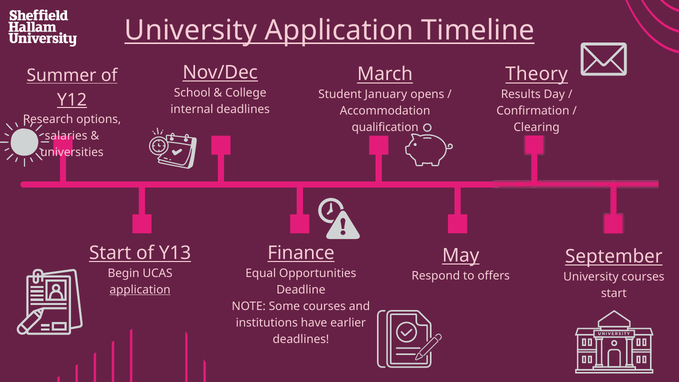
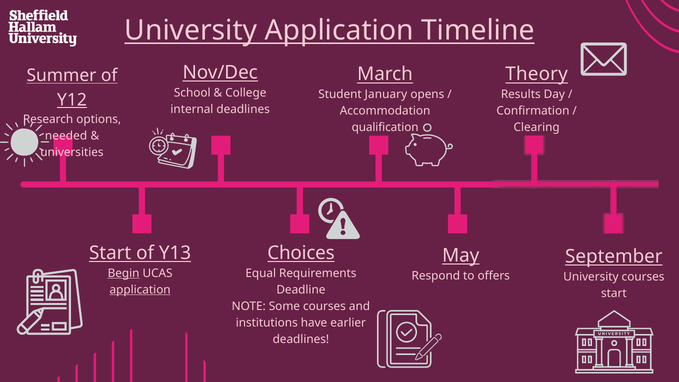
salaries: salaries -> needed
Finance: Finance -> Choices
Begin underline: none -> present
Opportunities: Opportunities -> Requirements
